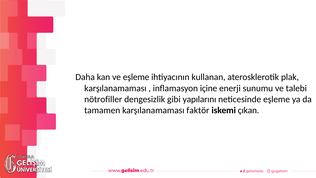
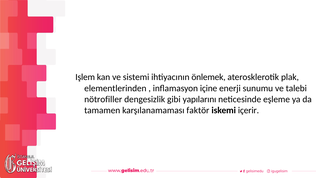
Daha: Daha -> Işlem
ve eşleme: eşleme -> sistemi
kullanan: kullanan -> önlemek
karşılanamaması at (115, 88): karşılanamaması -> elementlerinden
çıkan: çıkan -> içerir
